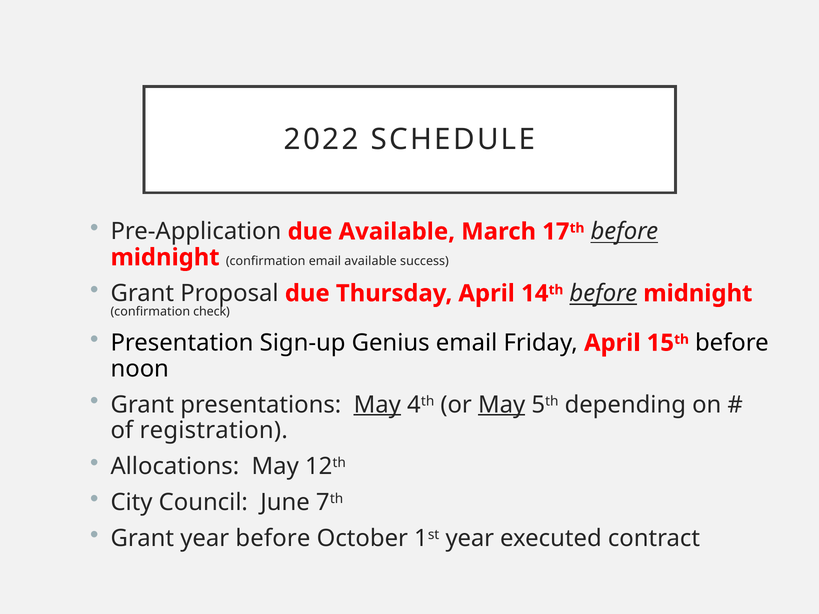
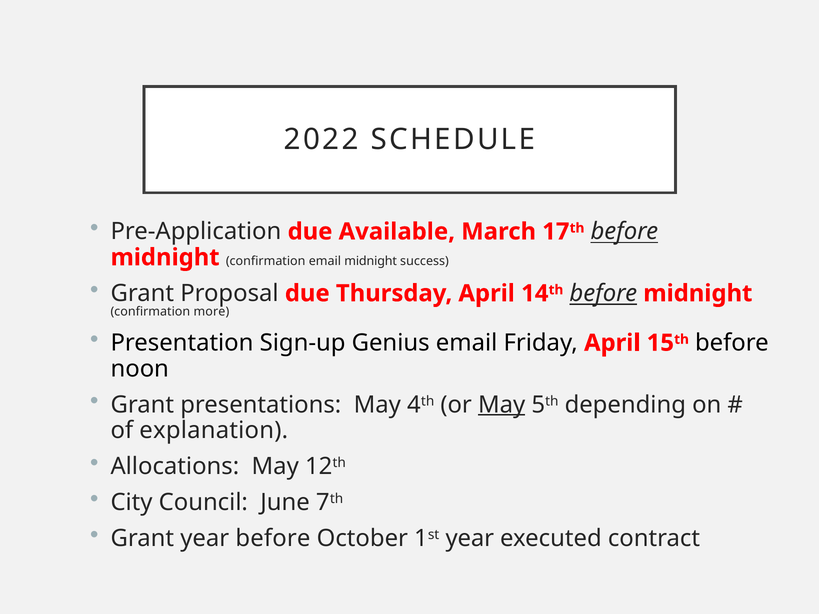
email available: available -> midnight
check: check -> more
May at (377, 405) underline: present -> none
registration: registration -> explanation
